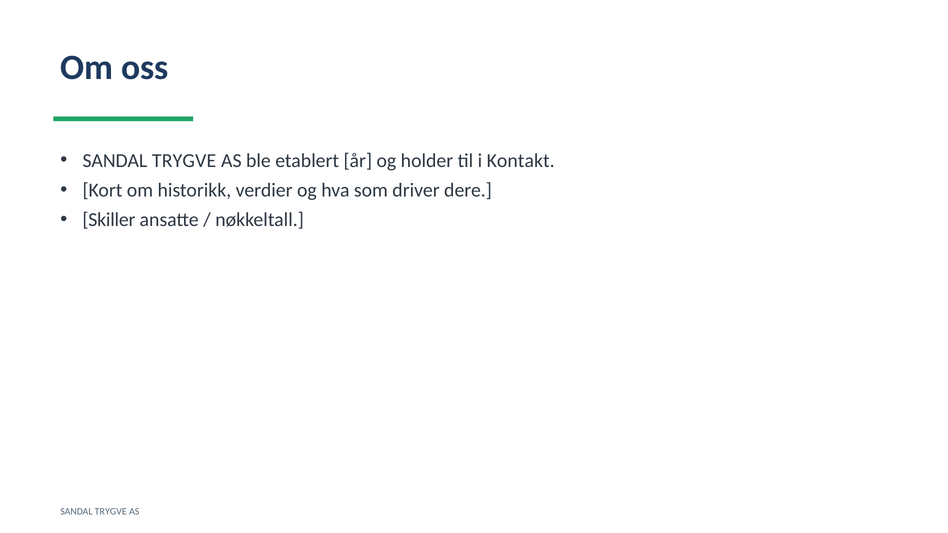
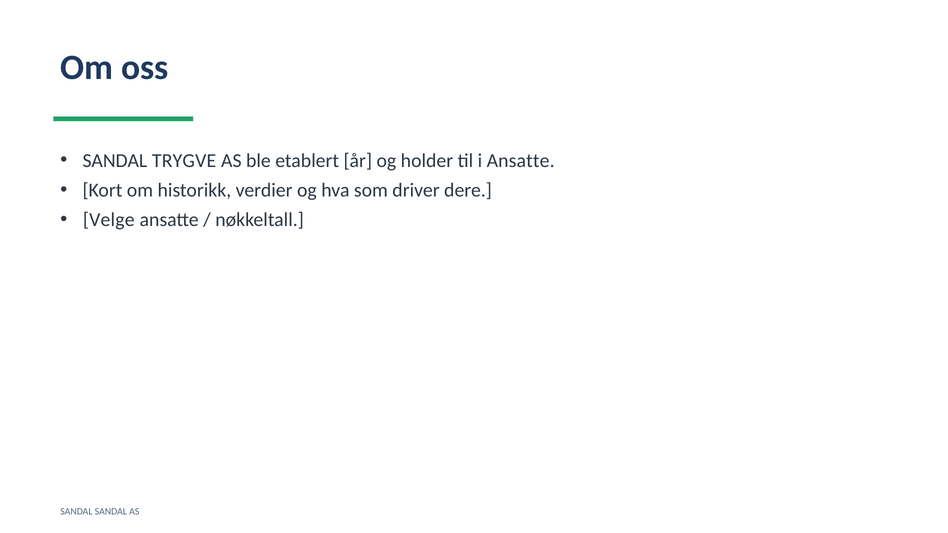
i Kontakt: Kontakt -> Ansatte
Skiller: Skiller -> Velge
TRYGVE at (111, 512): TRYGVE -> SANDAL
